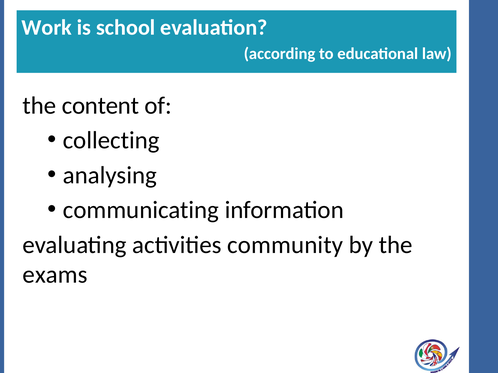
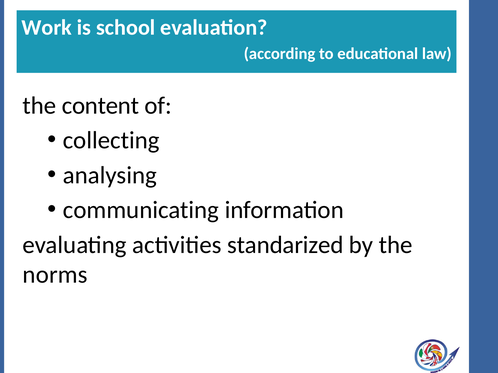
community: community -> standarized
exams: exams -> norms
